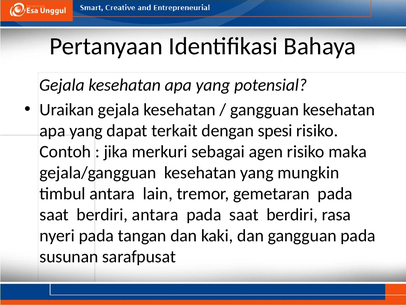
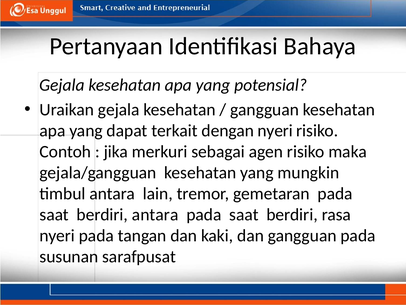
dengan spesi: spesi -> nyeri
